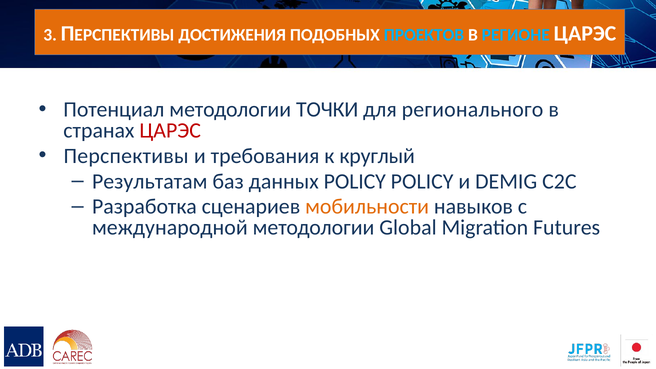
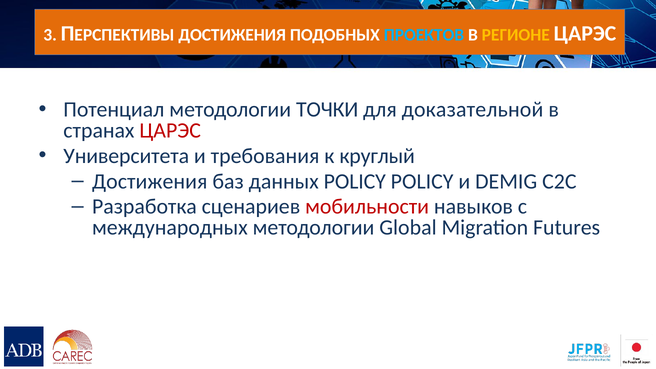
РЕГИОНЕ colour: light blue -> yellow
регионального: регионального -> доказательной
Перспективы: Перспективы -> Университета
Результатам at (150, 181): Результатам -> Достижения
мобильности colour: orange -> red
международной: международной -> международных
